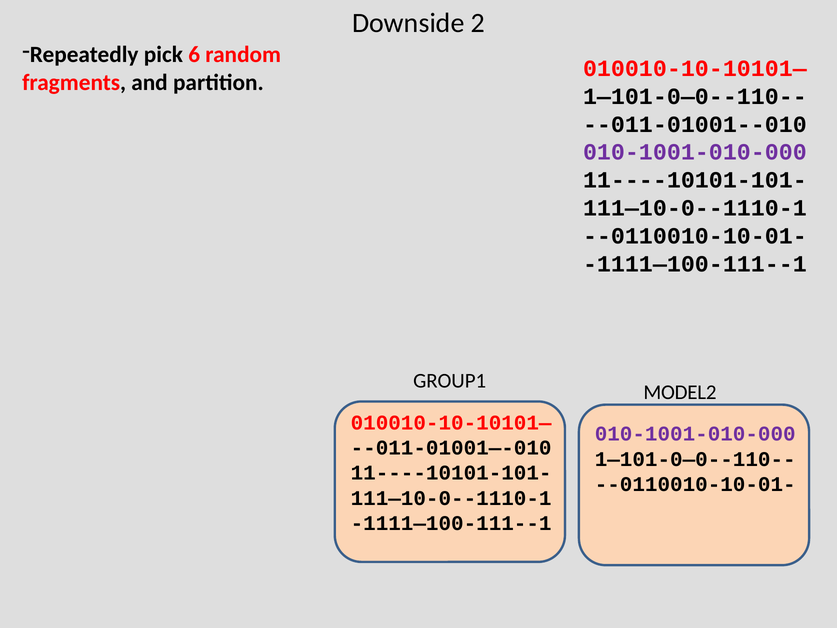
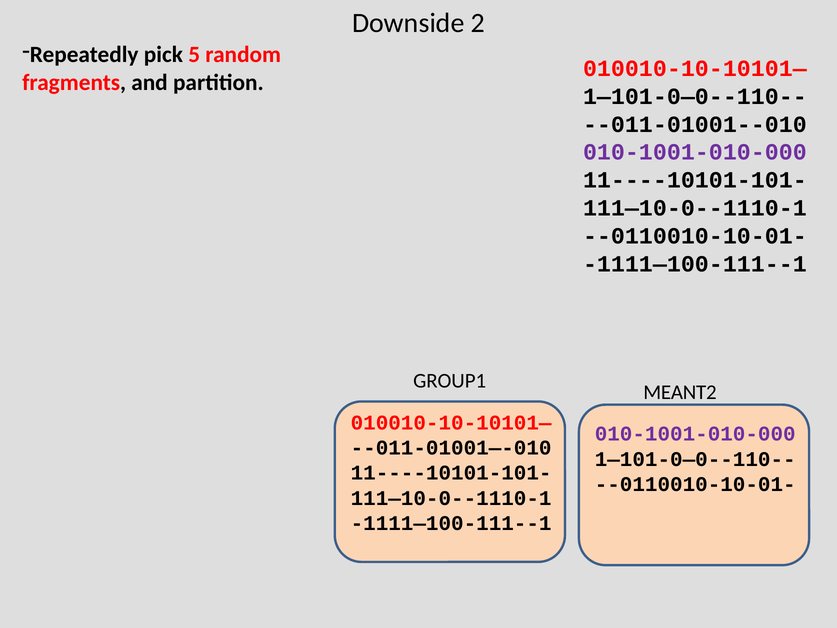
6: 6 -> 5
MODEL2: MODEL2 -> MEANT2
